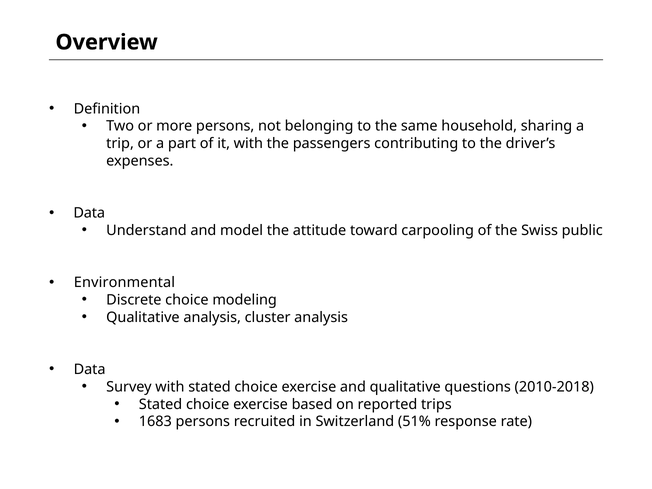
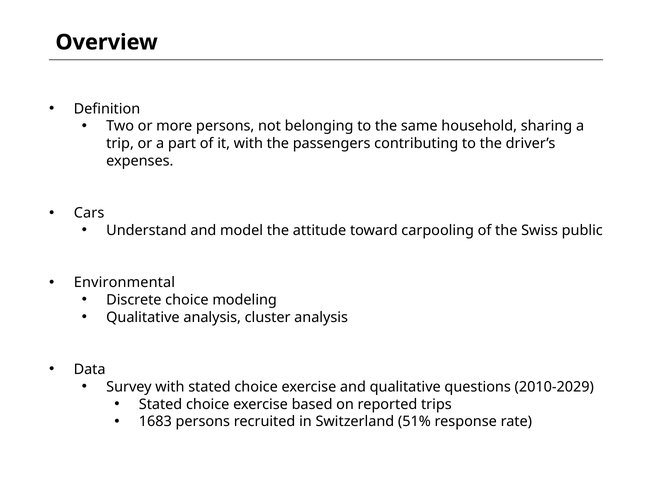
Data at (89, 213): Data -> Cars
2010-2018: 2010-2018 -> 2010-2029
